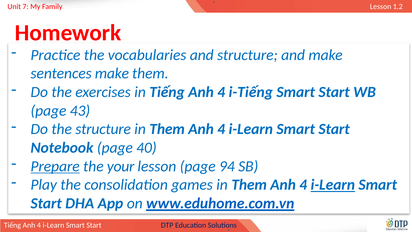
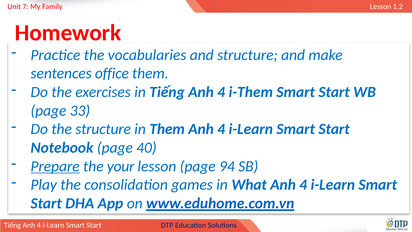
sentences make: make -> office
i-Tiếng: i-Tiếng -> i-Them
43: 43 -> 33
games in Them: Them -> What
i-Learn at (333, 185) underline: present -> none
